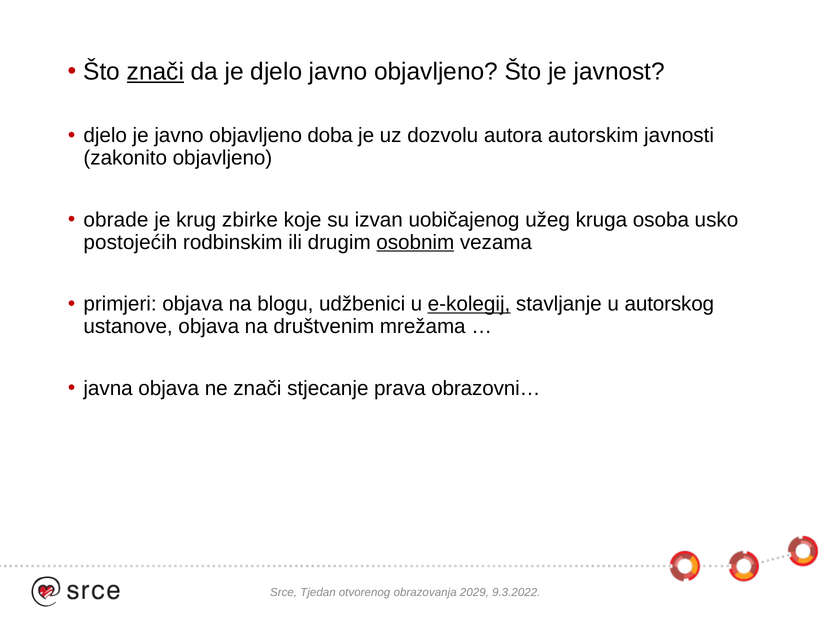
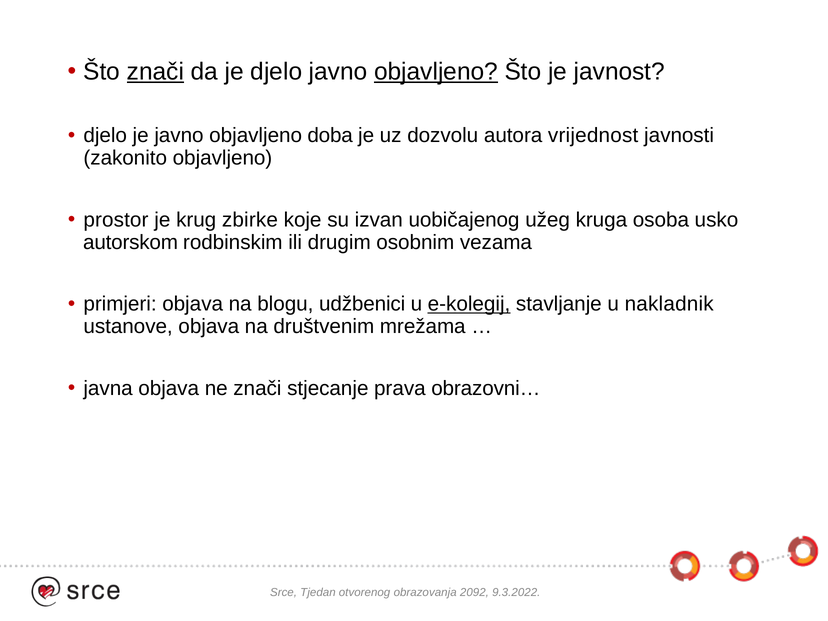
objavljeno at (436, 72) underline: none -> present
autorskim: autorskim -> vrijednost
obrade: obrade -> prostor
postojećih: postojećih -> autorskom
osobnim underline: present -> none
autorskog: autorskog -> nakladnik
2029: 2029 -> 2092
